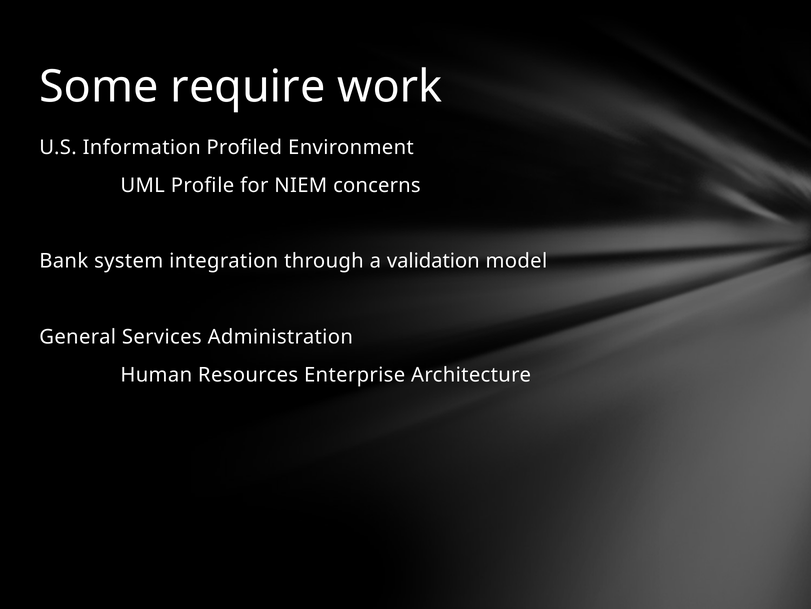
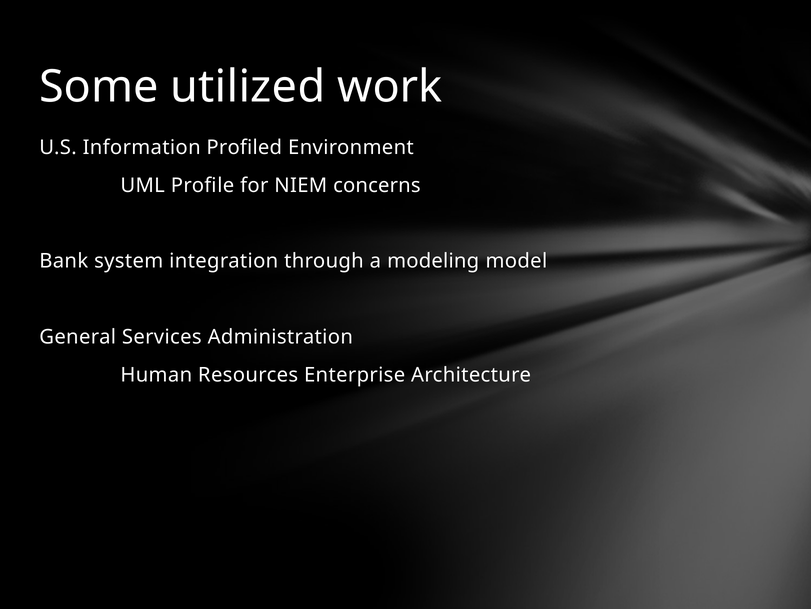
require: require -> utilized
validation: validation -> modeling
